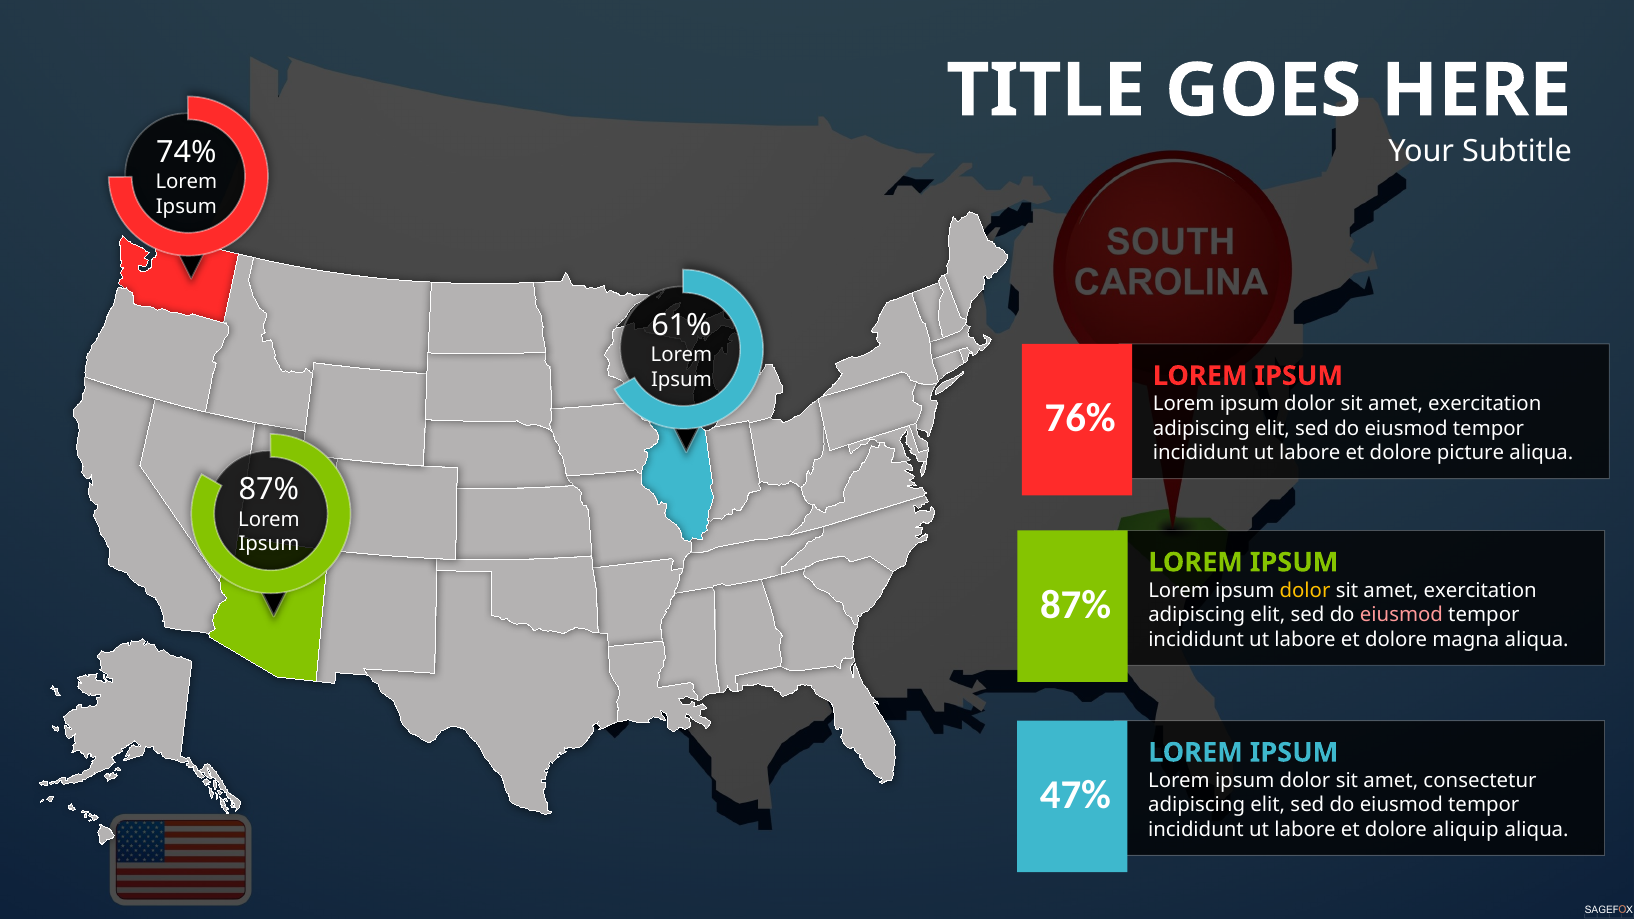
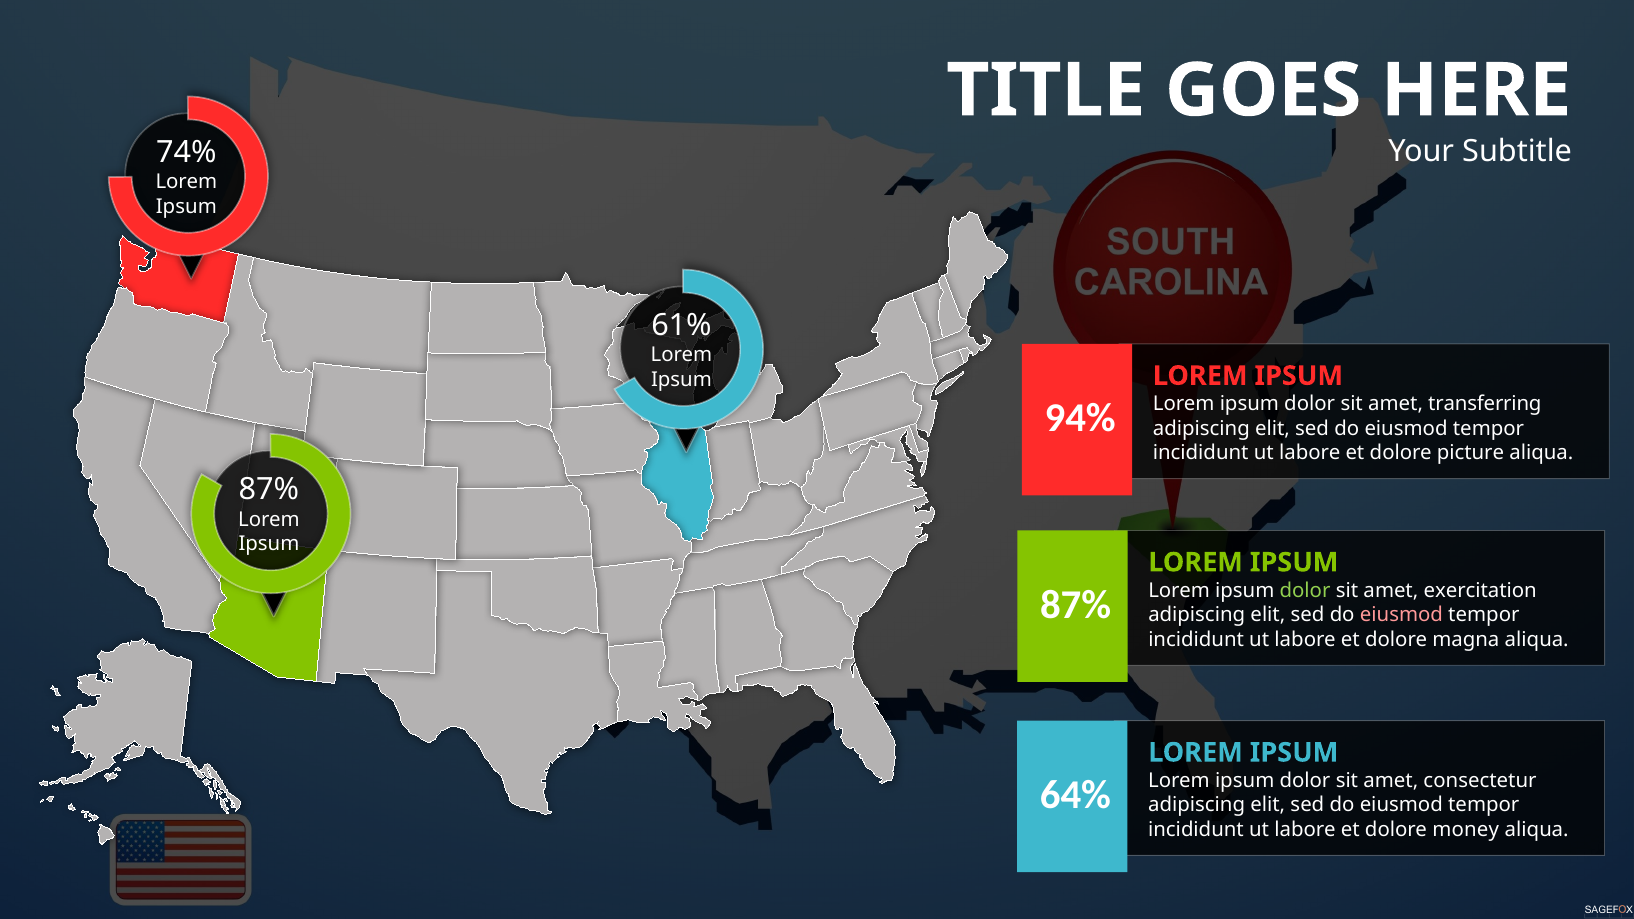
exercitation at (1485, 404): exercitation -> transferring
76%: 76% -> 94%
dolor at (1305, 591) colour: yellow -> light green
47%: 47% -> 64%
aliquip: aliquip -> money
